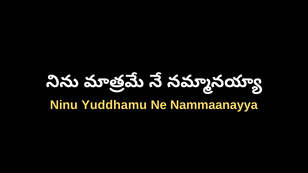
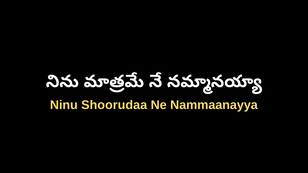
Yuddhamu: Yuddhamu -> Shoorudaa
